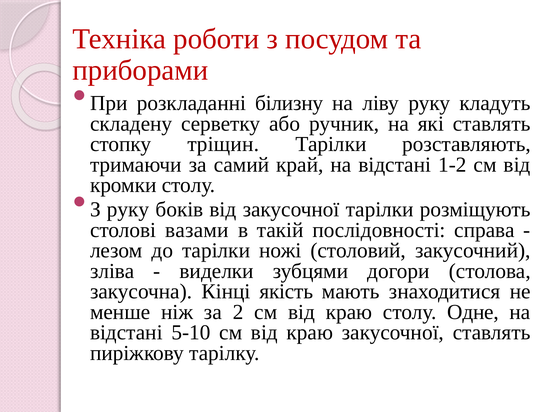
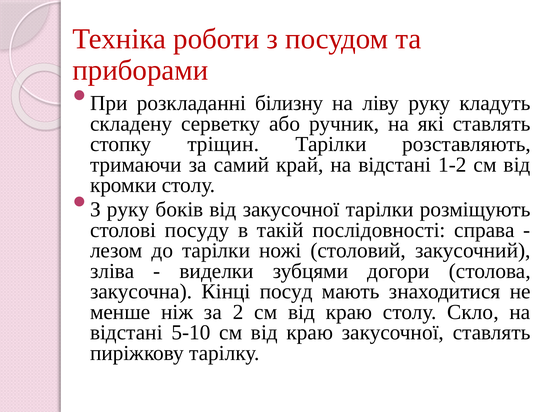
вазами: вазами -> посуду
якість: якість -> посуд
Одне: Одне -> Скло
